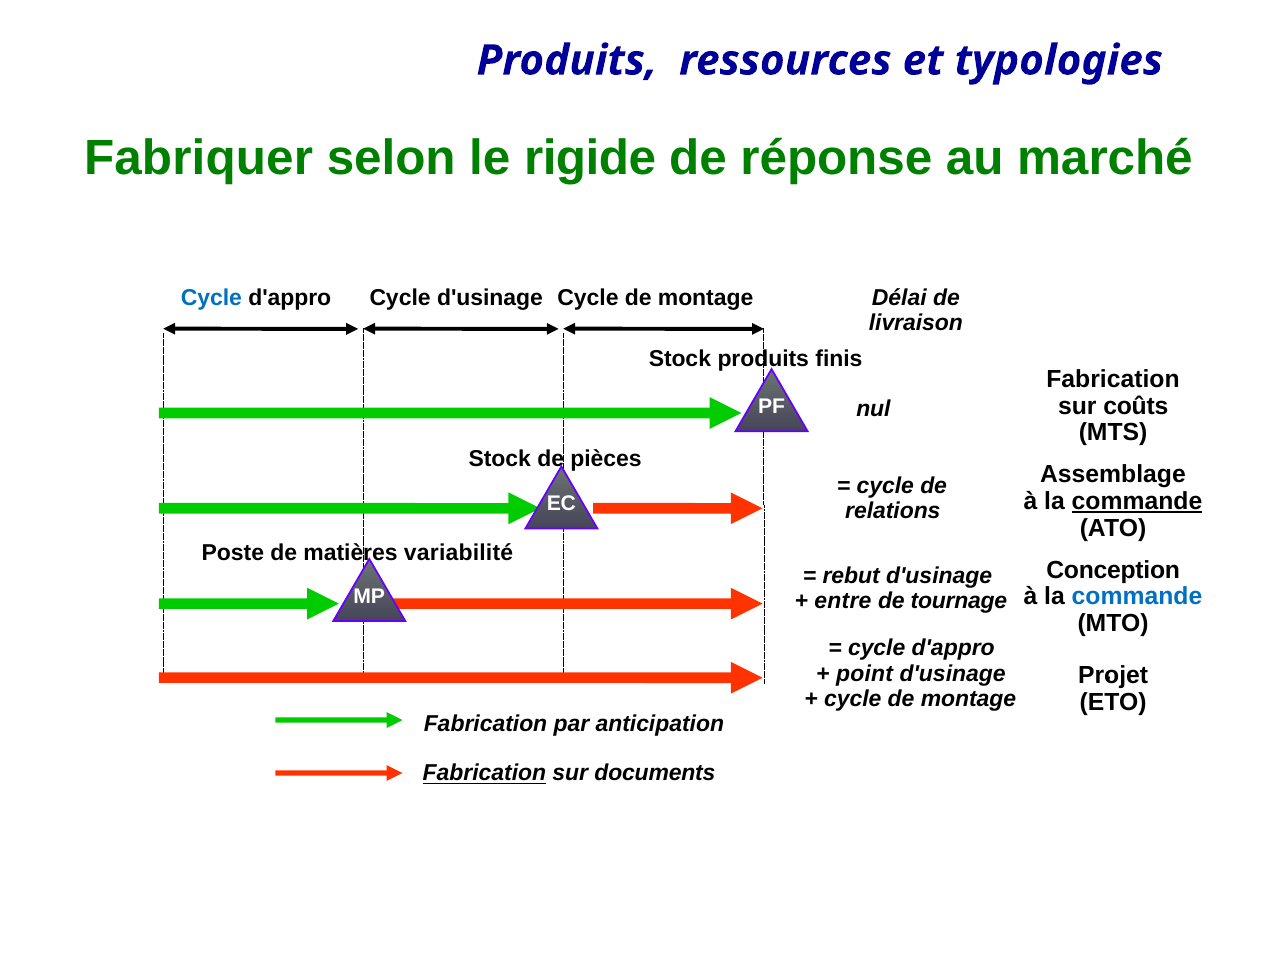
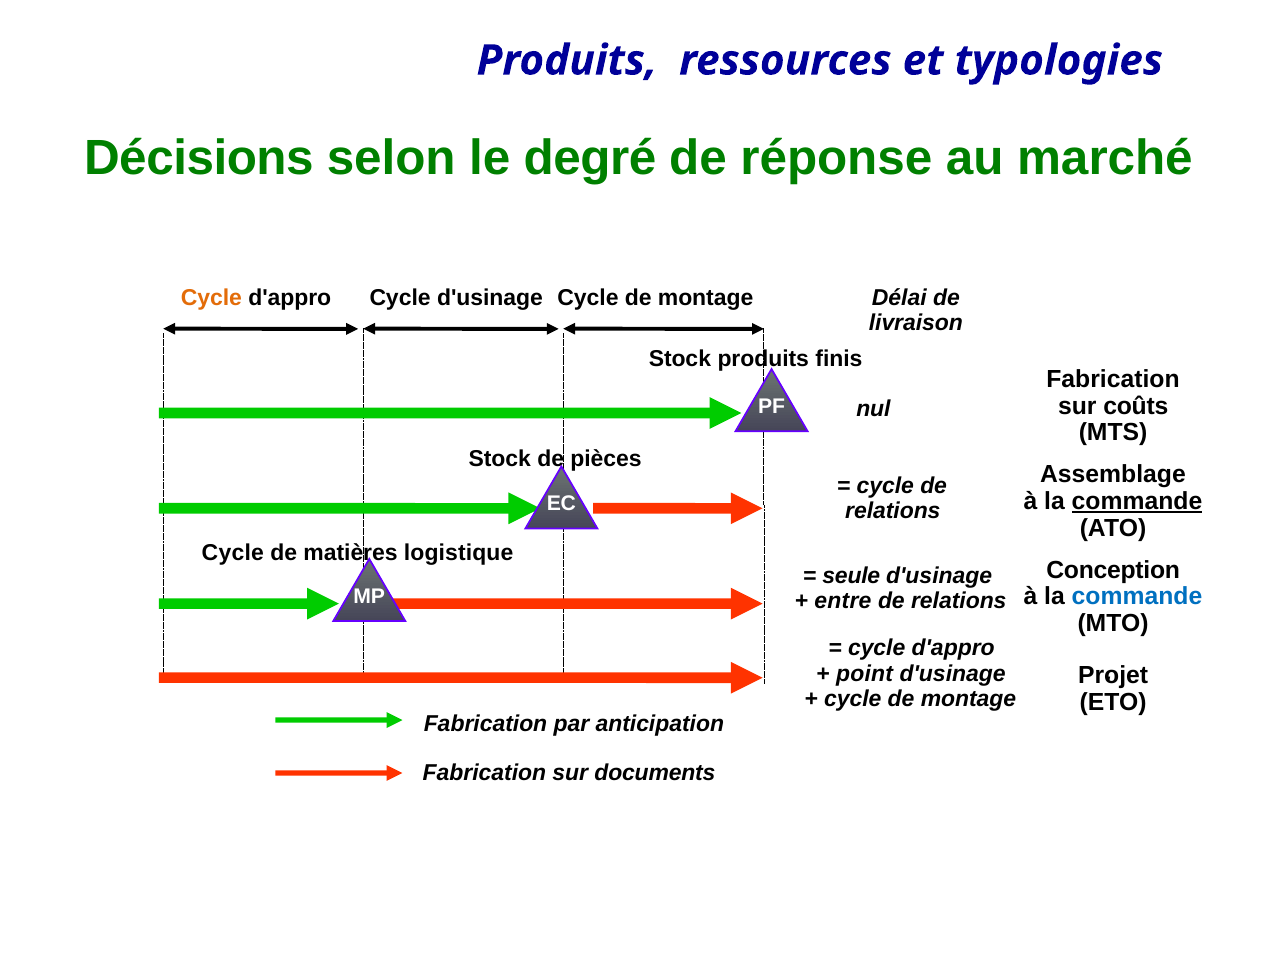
Fabriquer: Fabriquer -> Décisions
rigide: rigide -> degré
Cycle at (211, 298) colour: blue -> orange
Poste at (233, 554): Poste -> Cycle
variabilité: variabilité -> logistique
rebut: rebut -> seule
tournage at (959, 601): tournage -> relations
Fabrication at (484, 774) underline: present -> none
